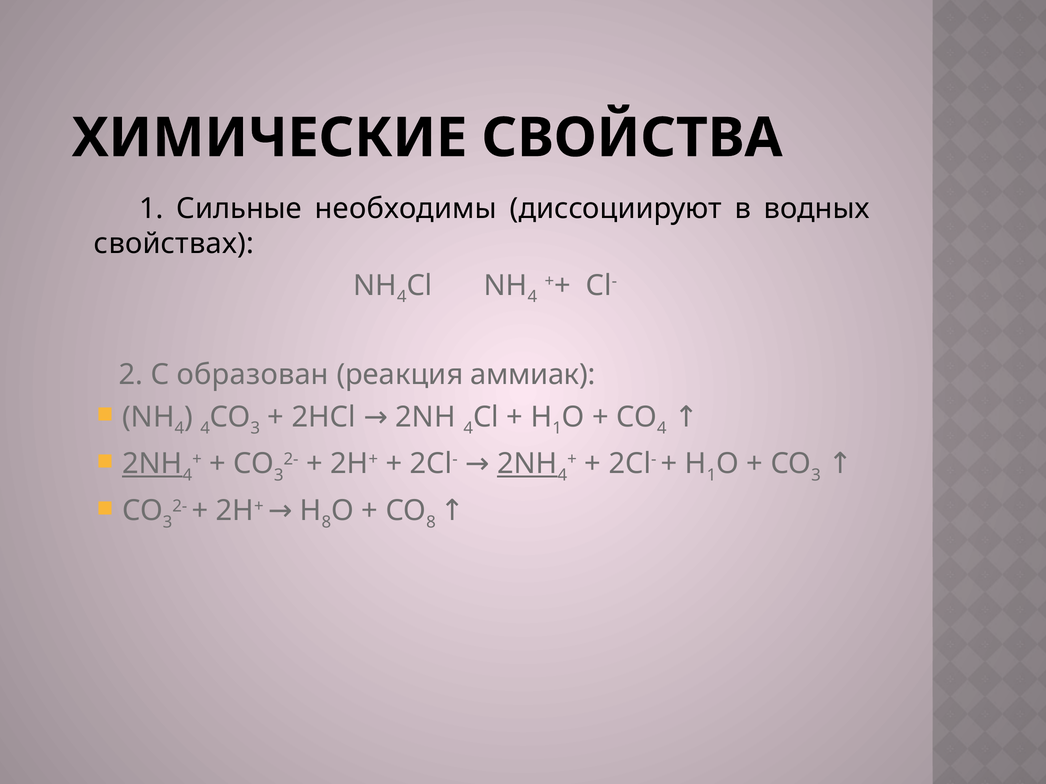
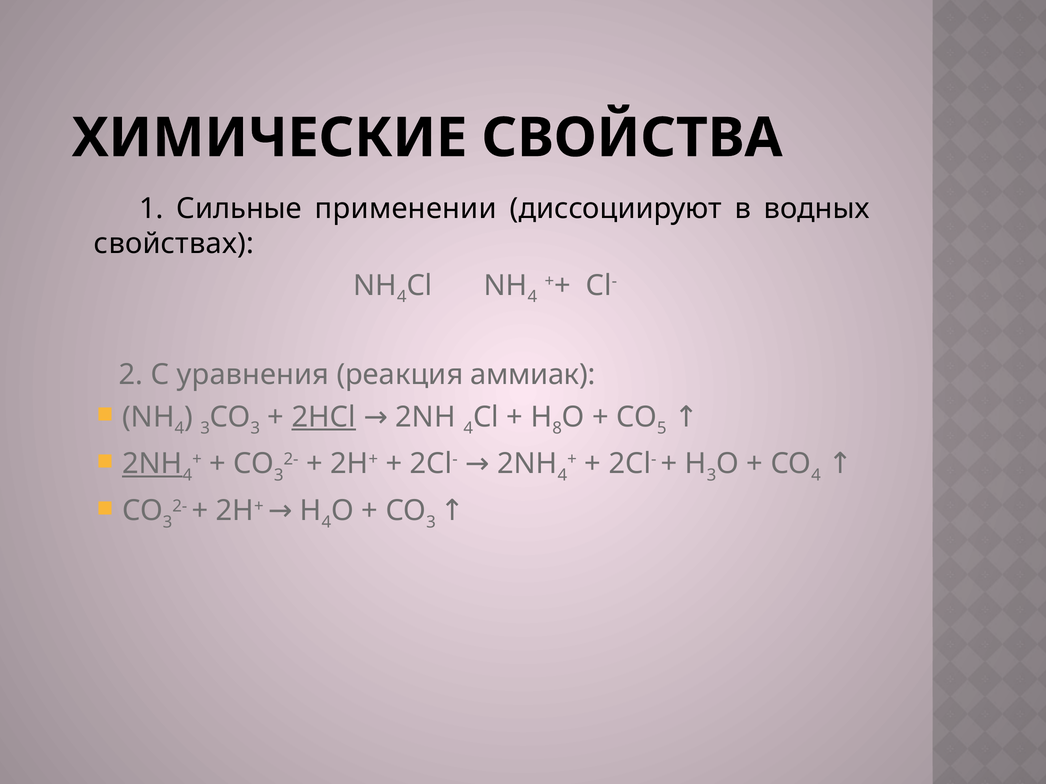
необходимы: необходимы -> применении
образован: образован -> уравнения
1 at (557, 428): 1 -> 8
4 at (662, 428): 4 -> 5
4 at (205, 428): 4 -> 3
2НCl underline: none -> present
2NH at (527, 464) underline: present -> none
1 at (711, 475): 1 -> 3
3 at (816, 475): 3 -> 4
8 at (326, 522): 8 -> 4
8 at (431, 522): 8 -> 3
